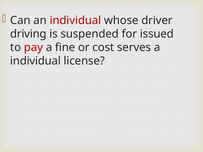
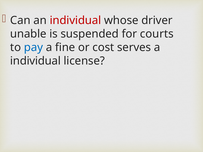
driving: driving -> unable
issued: issued -> courts
pay colour: red -> blue
